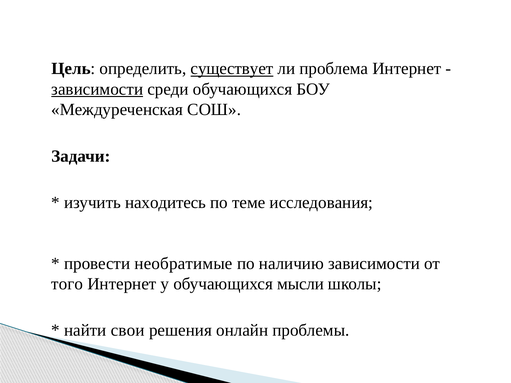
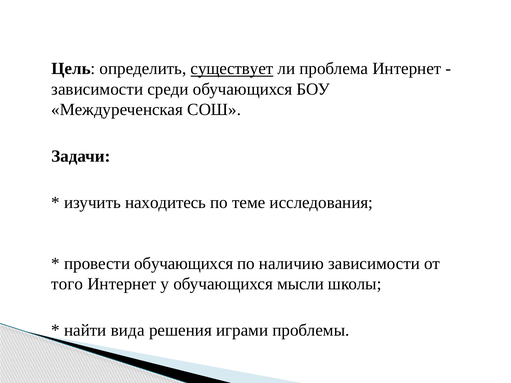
зависимости at (97, 89) underline: present -> none
провести необратимые: необратимые -> обучающихся
свои: свои -> вида
онлайн: онлайн -> играми
